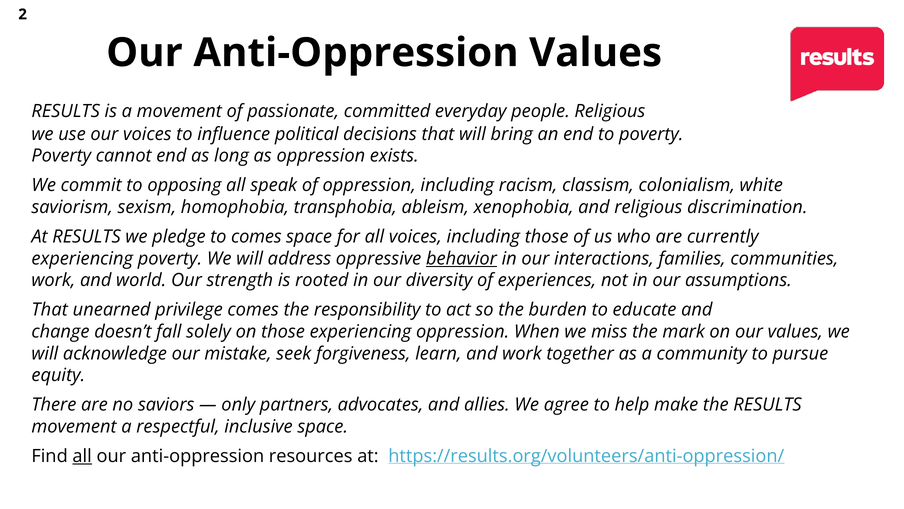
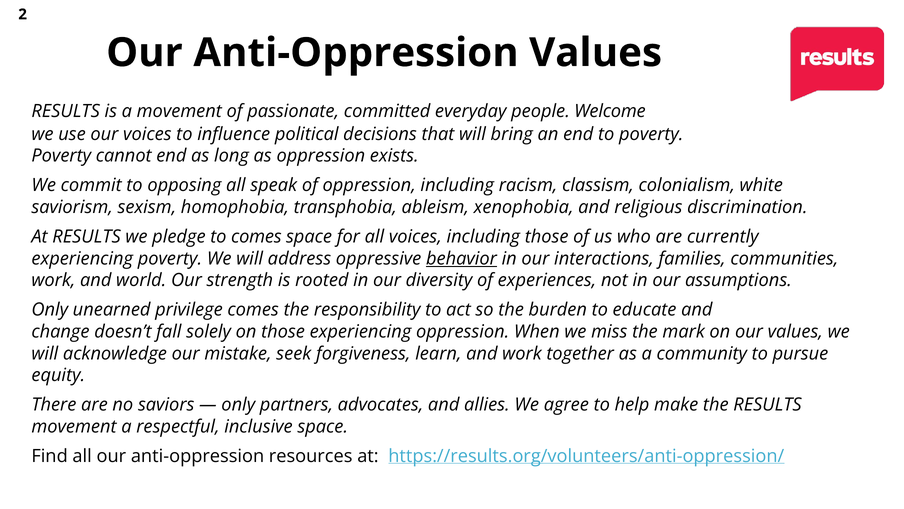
people Religious: Religious -> Welcome
That at (50, 309): That -> Only
all at (82, 456) underline: present -> none
